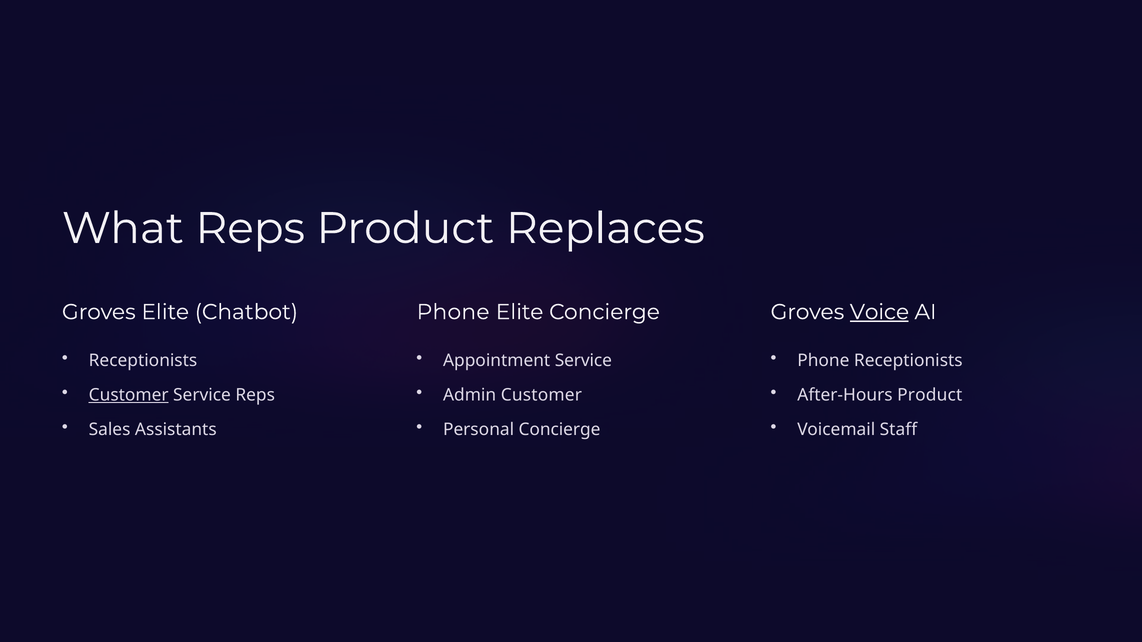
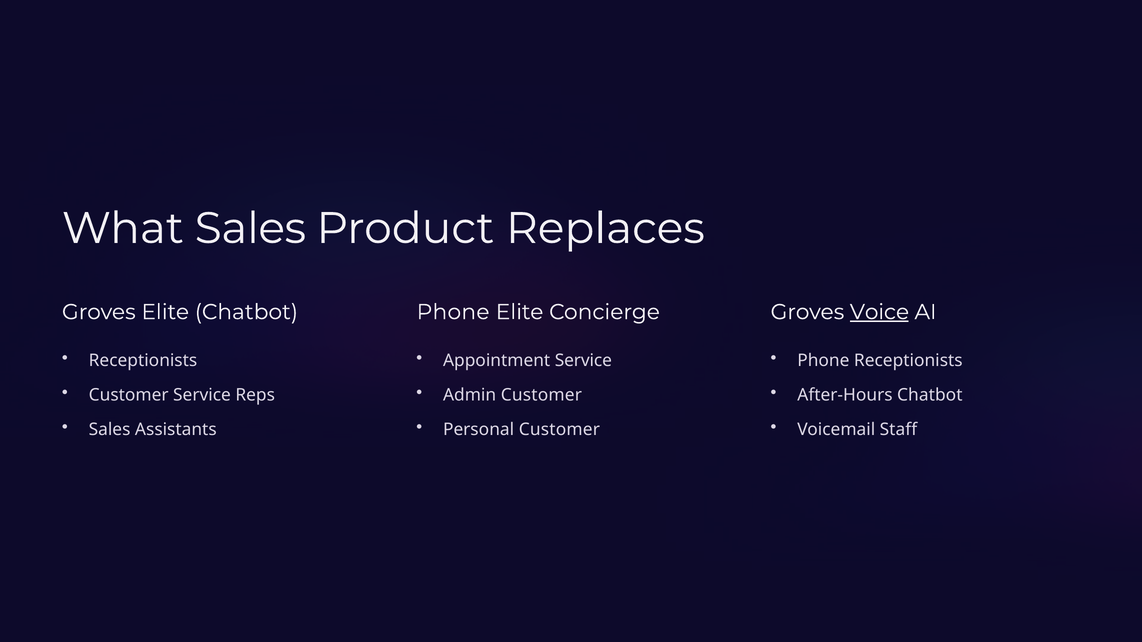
What Reps: Reps -> Sales
Customer at (129, 395) underline: present -> none
After-Hours Product: Product -> Chatbot
Personal Concierge: Concierge -> Customer
